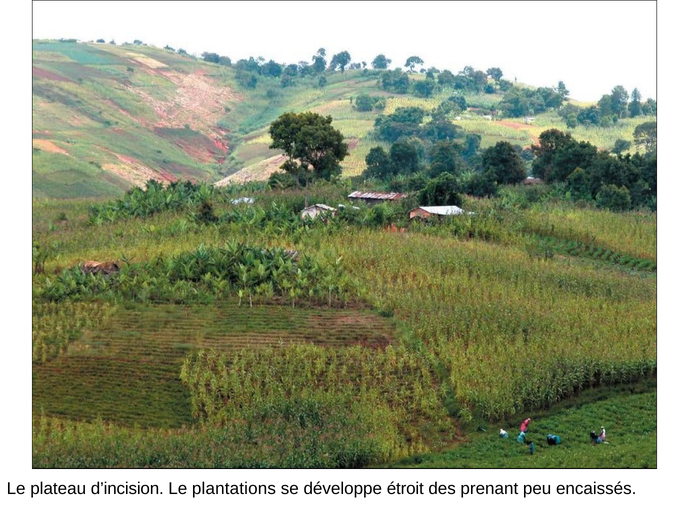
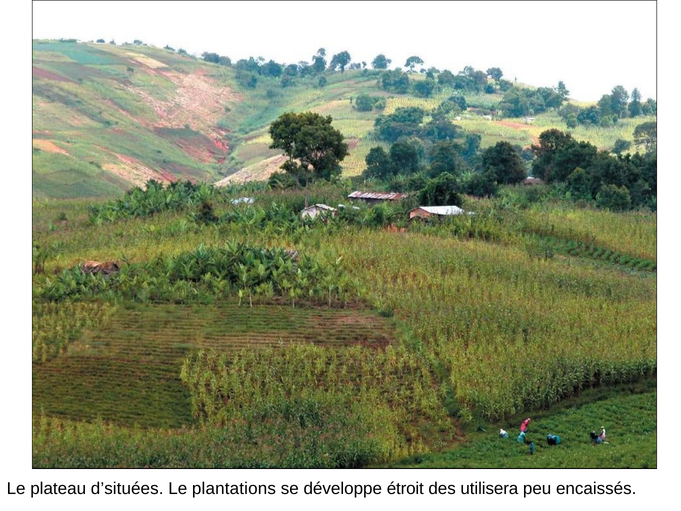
d’incision: d’incision -> d’situées
prenant: prenant -> utilisera
